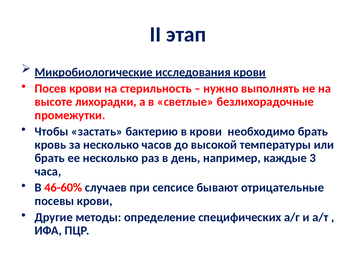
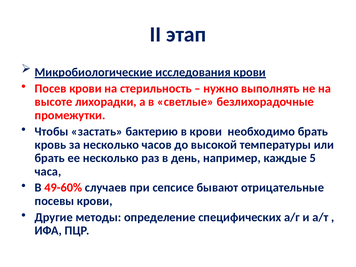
3: 3 -> 5
46-60%: 46-60% -> 49-60%
